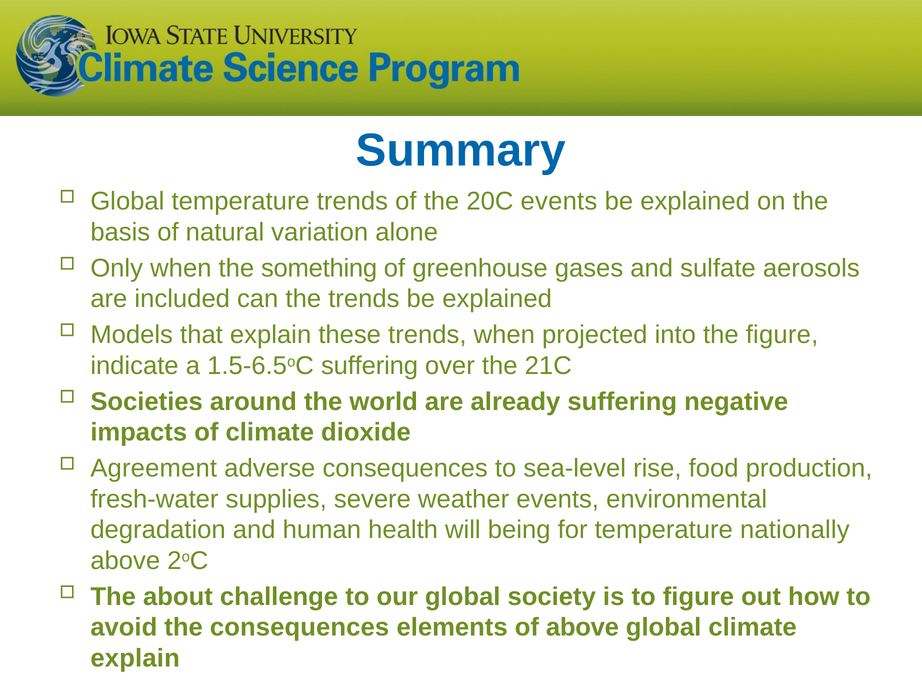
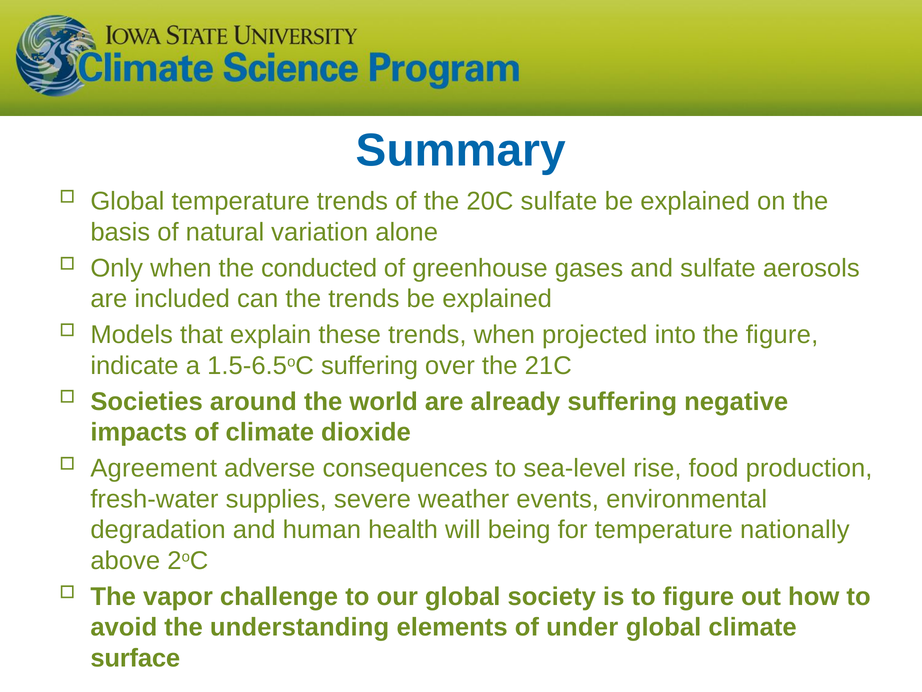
20C events: events -> sulfate
something: something -> conducted
about: about -> vapor
the consequences: consequences -> understanding
of above: above -> under
explain at (135, 658): explain -> surface
